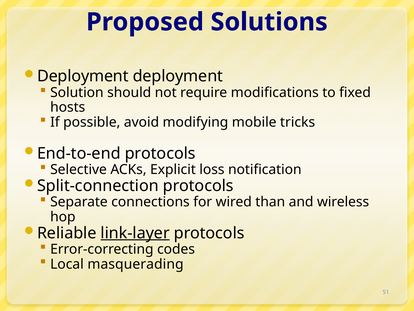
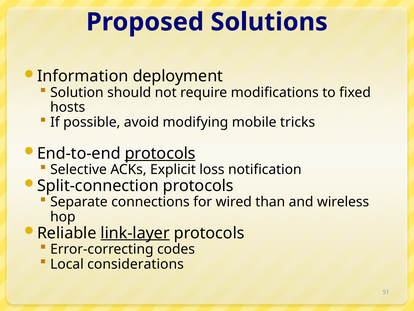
Deployment at (83, 76): Deployment -> Information
protocols at (160, 153) underline: none -> present
masquerading: masquerading -> considerations
